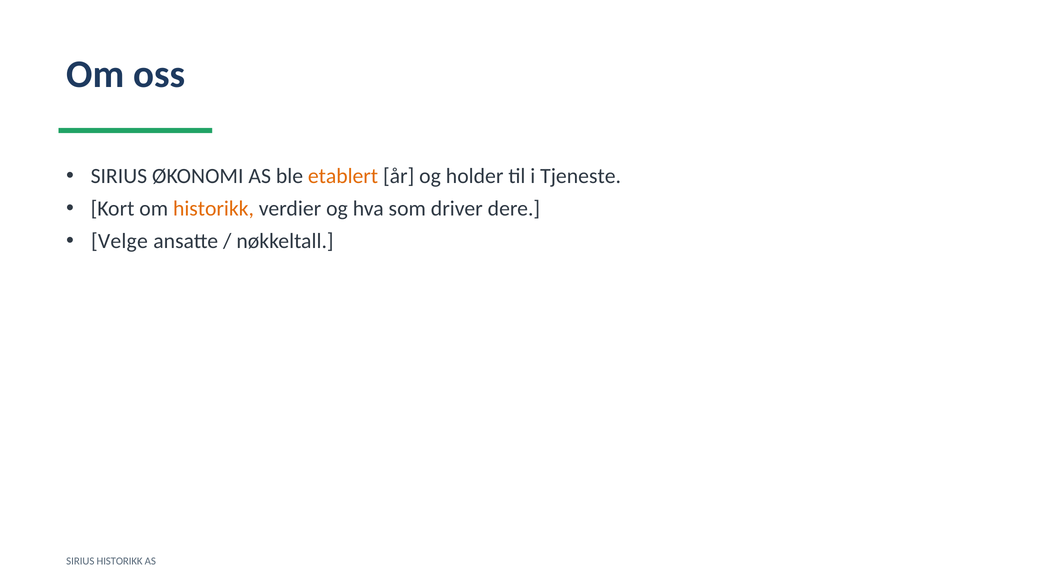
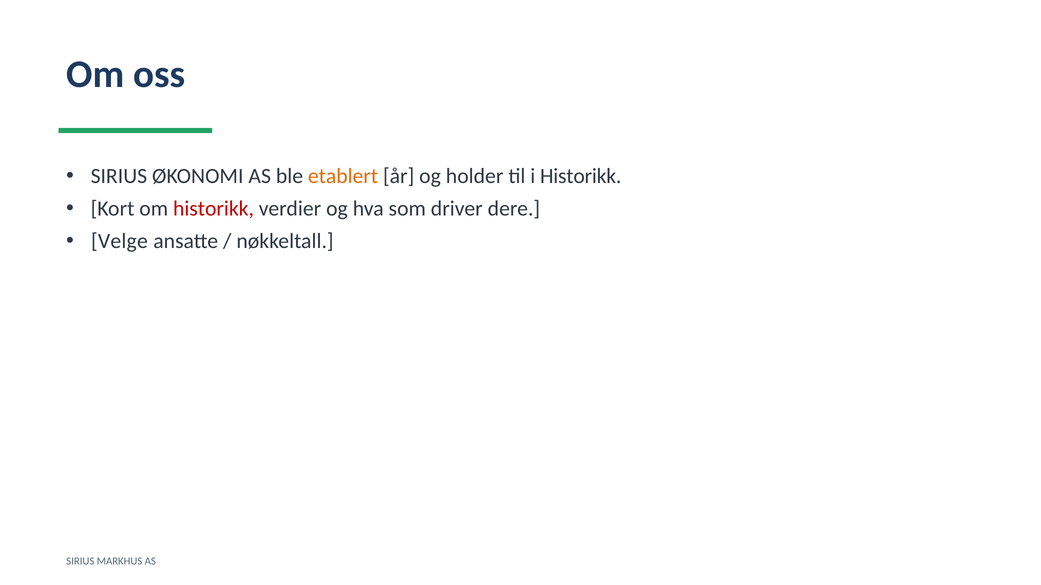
i Tjeneste: Tjeneste -> Historikk
historikk at (213, 209) colour: orange -> red
SIRIUS HISTORIKK: HISTORIKK -> MARKHUS
